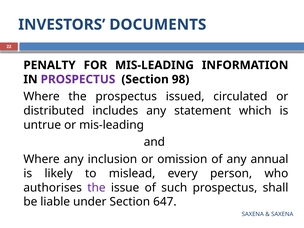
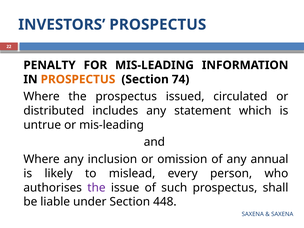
INVESTORS DOCUMENTS: DOCUMENTS -> PROSPECTUS
PROSPECTUS at (78, 79) colour: purple -> orange
98: 98 -> 74
647: 647 -> 448
